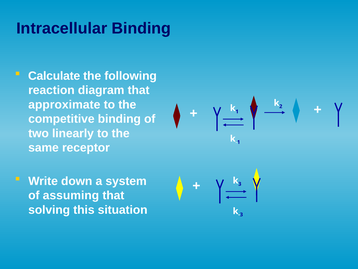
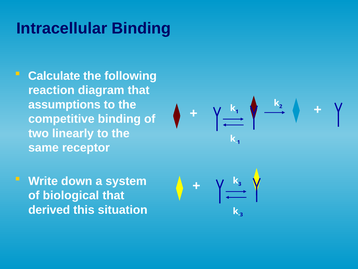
approximate: approximate -> assumptions
assuming: assuming -> biological
solving: solving -> derived
